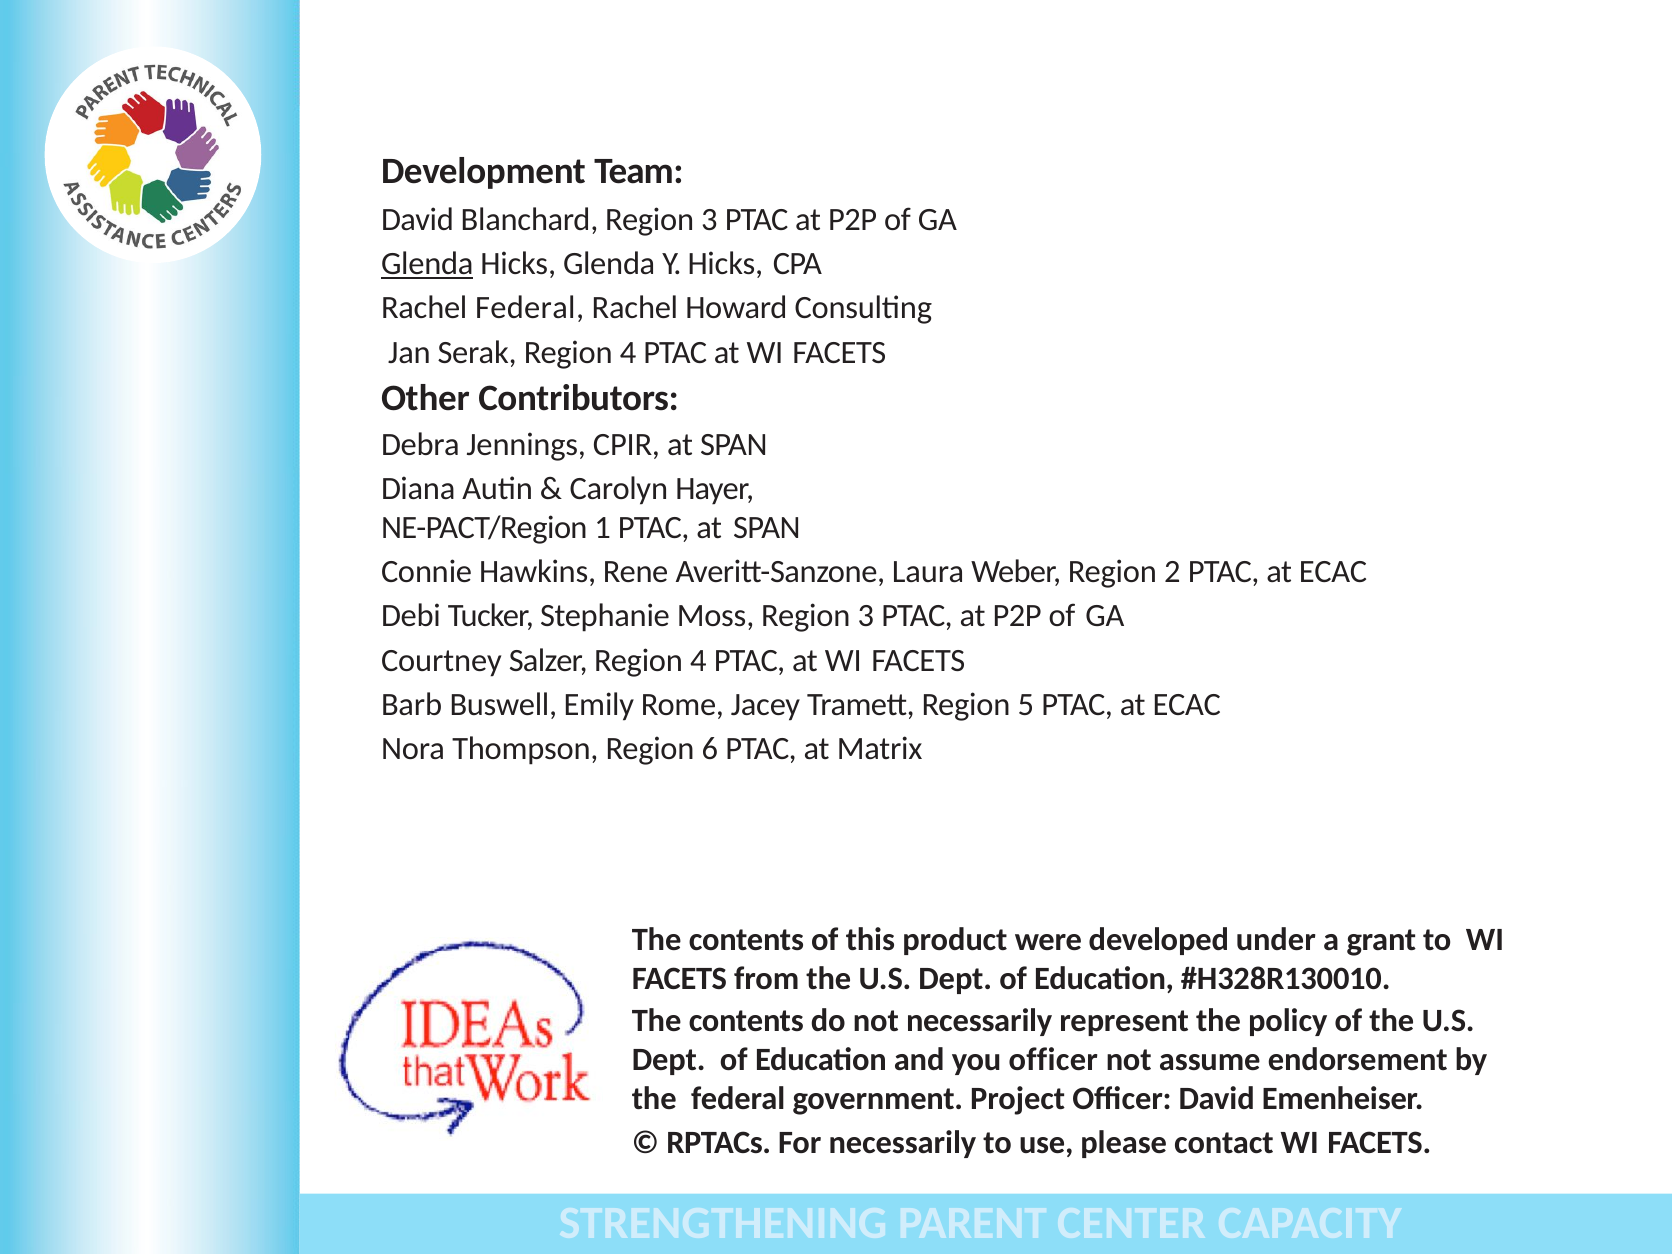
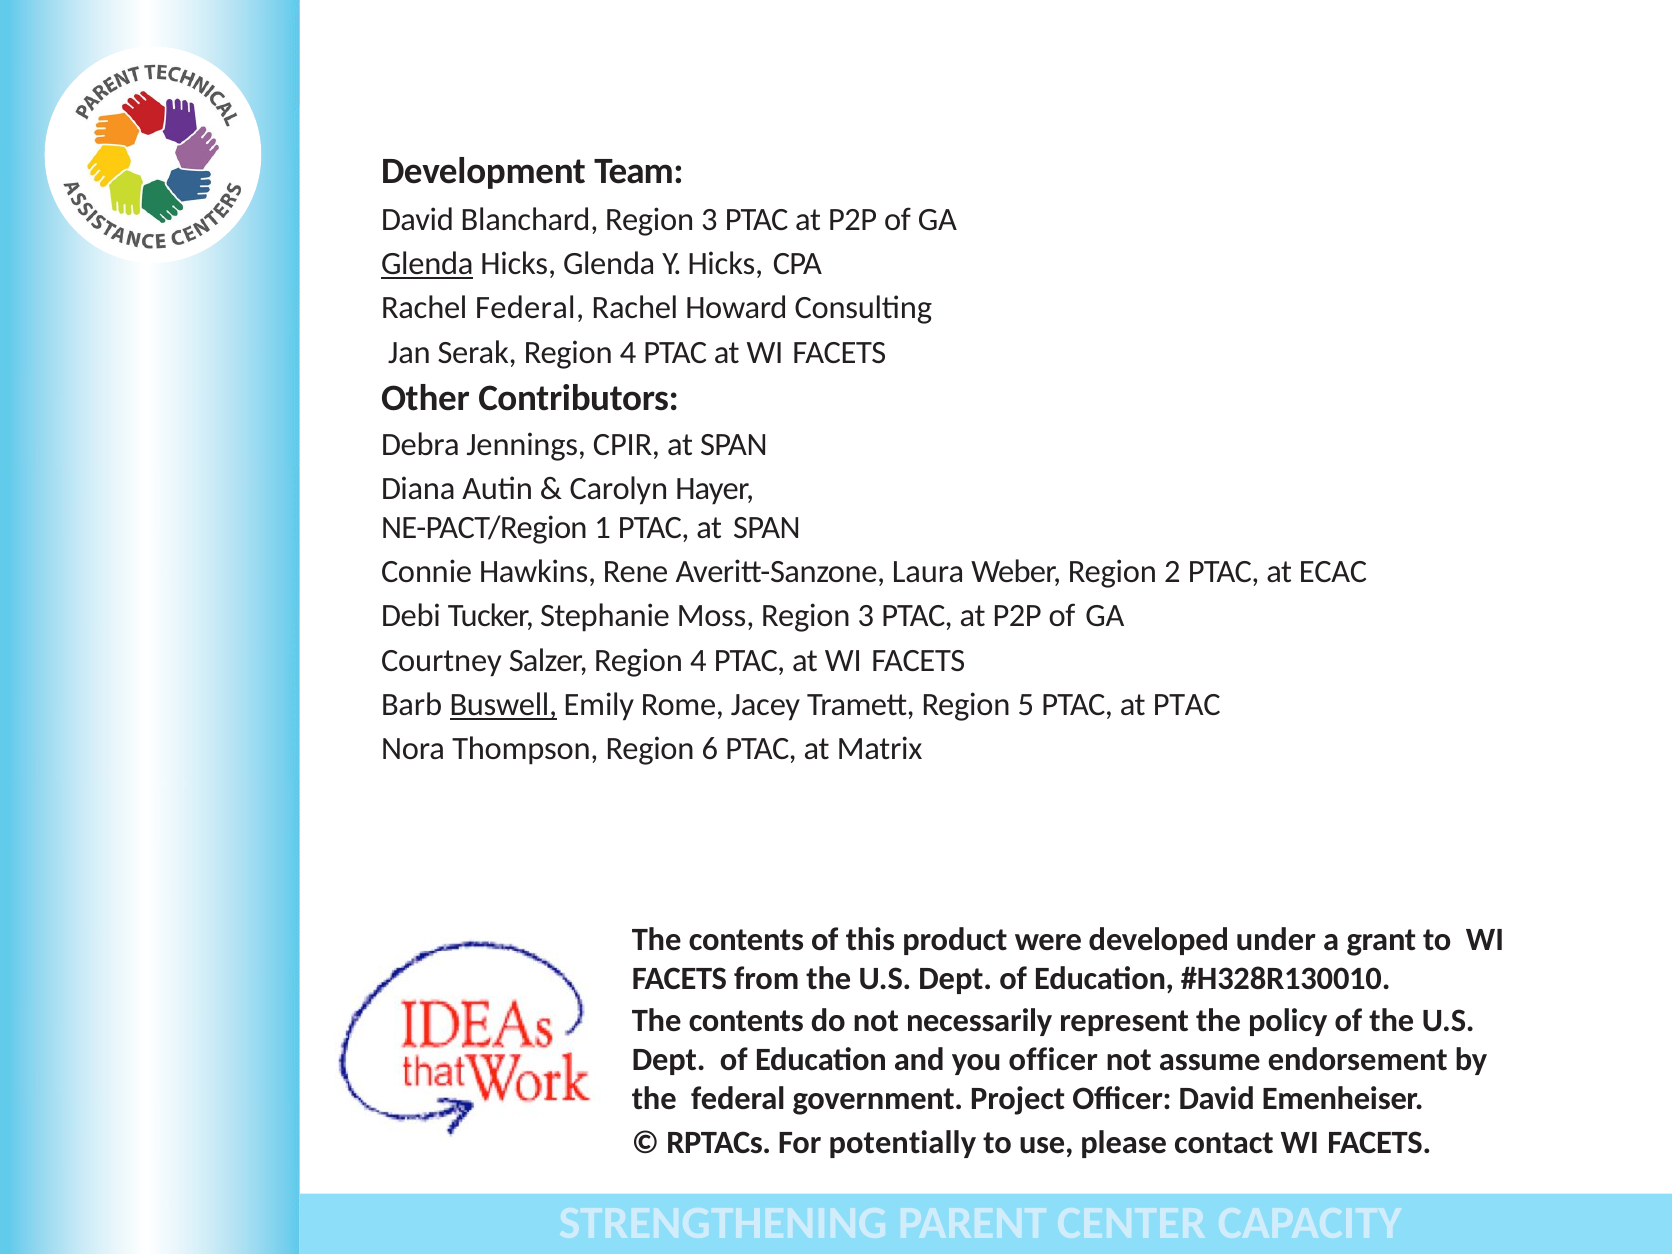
Buswell underline: none -> present
5 PTAC at ECAC: ECAC -> PTAC
For necessarily: necessarily -> potentially
